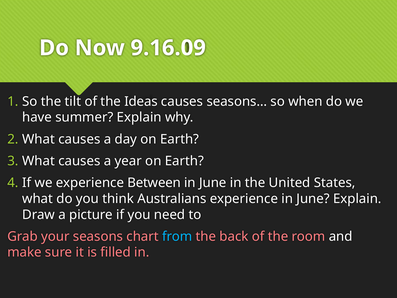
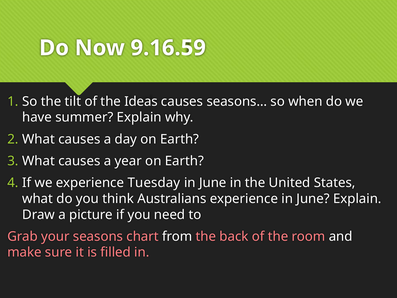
9.16.09: 9.16.09 -> 9.16.59
Between: Between -> Tuesday
from colour: light blue -> white
